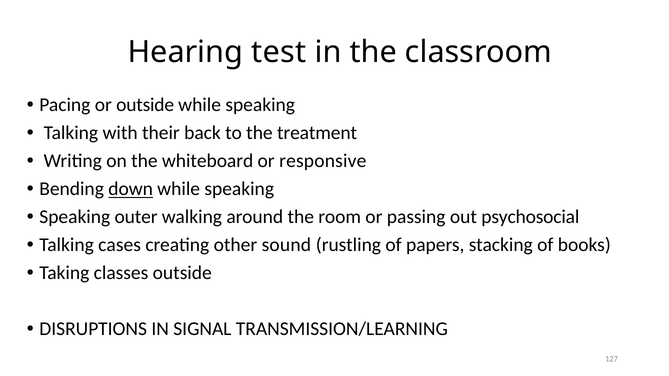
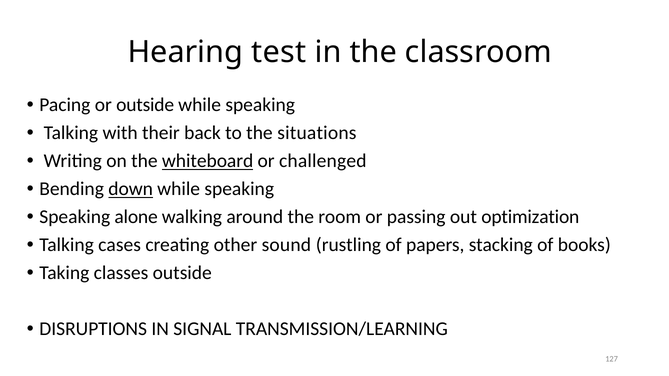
treatment: treatment -> situations
whiteboard underline: none -> present
responsive: responsive -> challenged
outer: outer -> alone
psychosocial: psychosocial -> optimization
